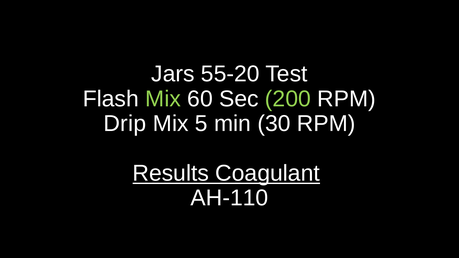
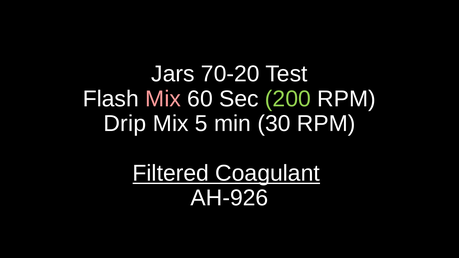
55-20: 55-20 -> 70-20
Mix at (163, 99) colour: light green -> pink
Results: Results -> Filtered
AH-110: AH-110 -> AH-926
